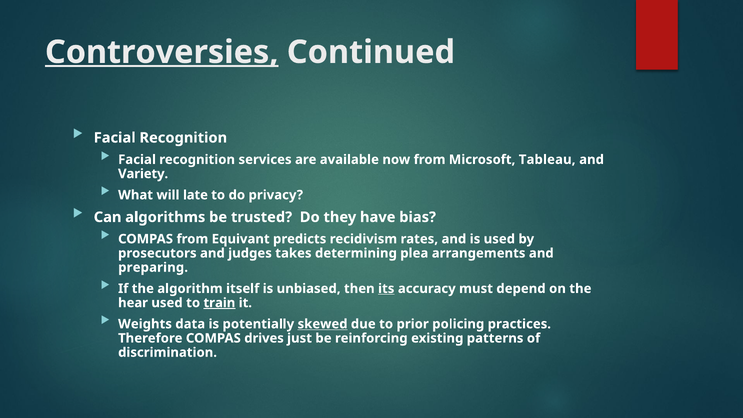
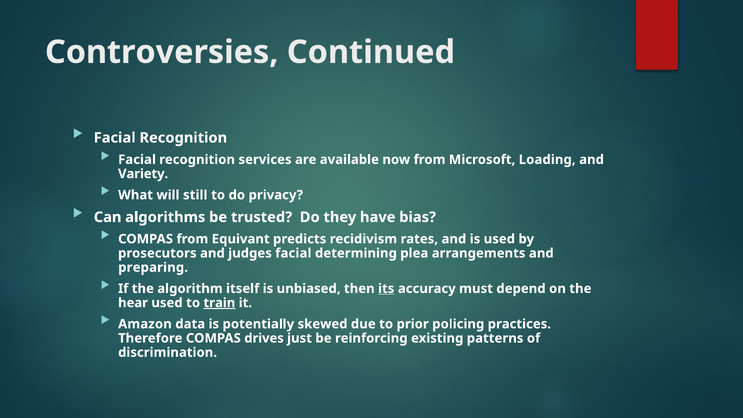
Controversies underline: present -> none
Tableau: Tableau -> Loading
late: late -> still
judges takes: takes -> facial
Weights: Weights -> Amazon
skewed underline: present -> none
